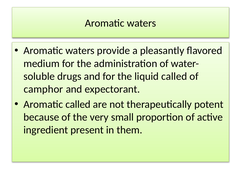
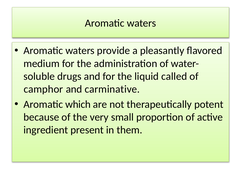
expectorant: expectorant -> carminative
Aromatic called: called -> which
